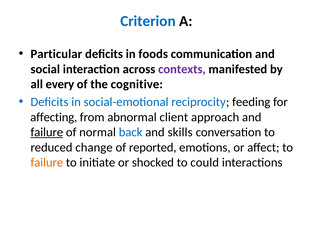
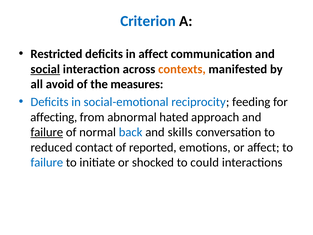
Particular: Particular -> Restricted
in foods: foods -> affect
social underline: none -> present
contexts colour: purple -> orange
every: every -> avoid
cognitive: cognitive -> measures
client: client -> hated
change: change -> contact
failure at (47, 162) colour: orange -> blue
